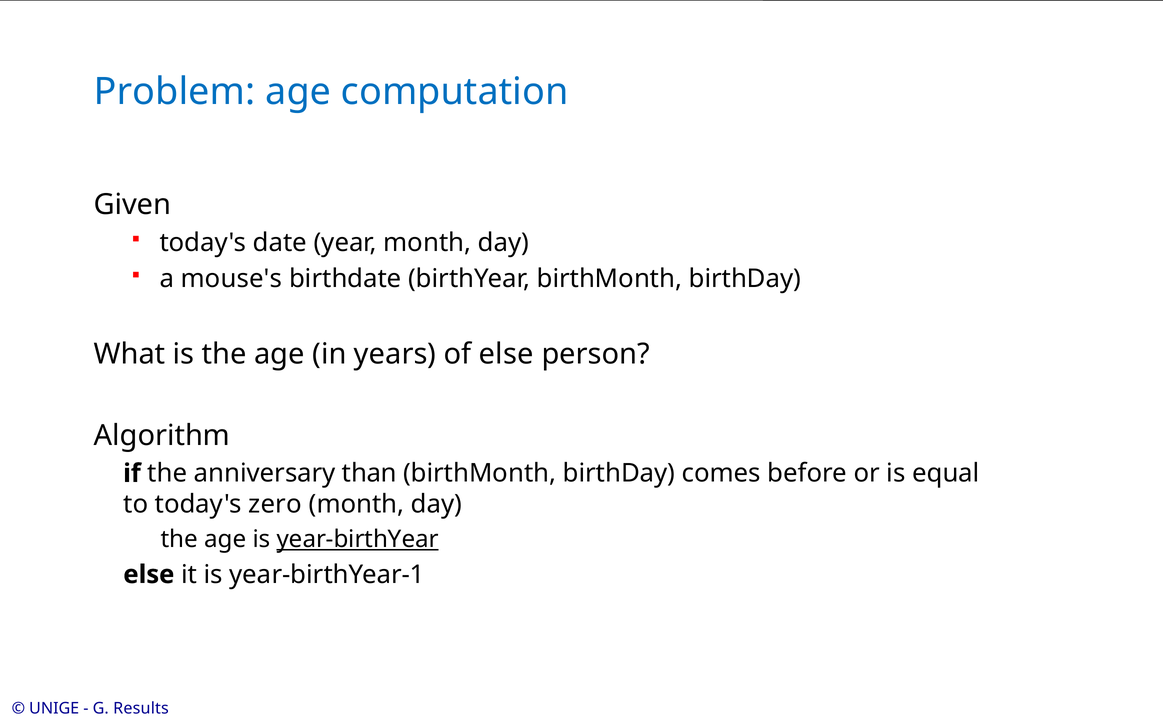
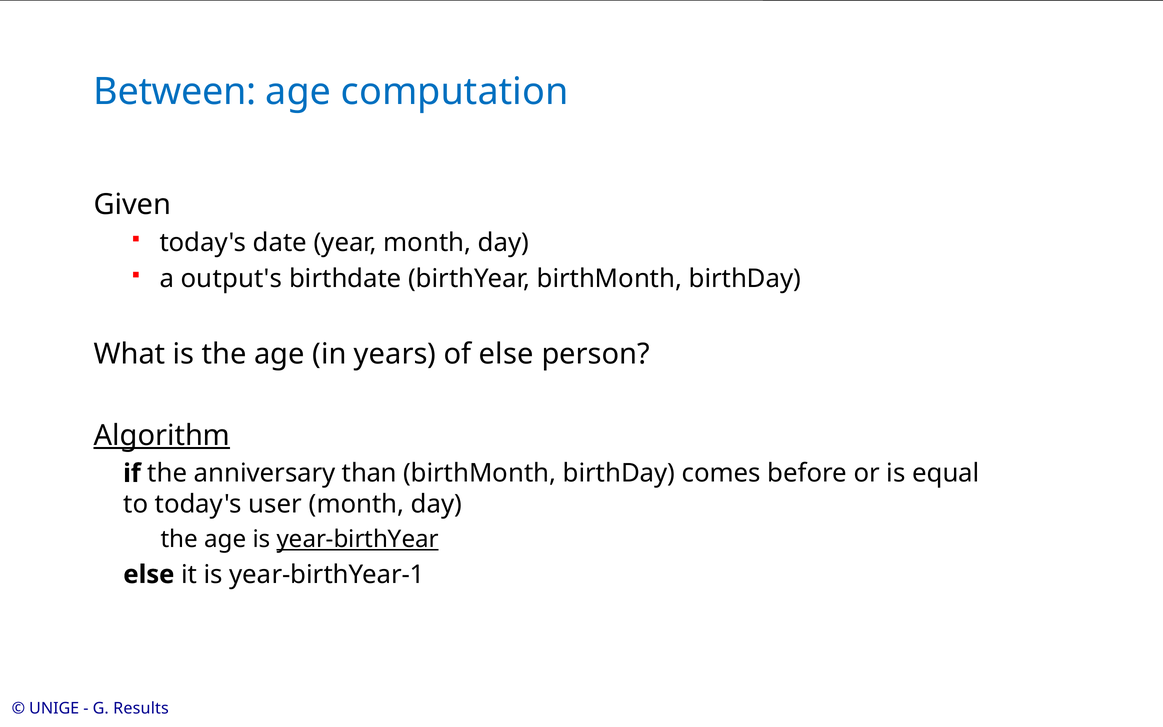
Problem: Problem -> Between
mouse's: mouse's -> output's
Algorithm underline: none -> present
zero: zero -> user
